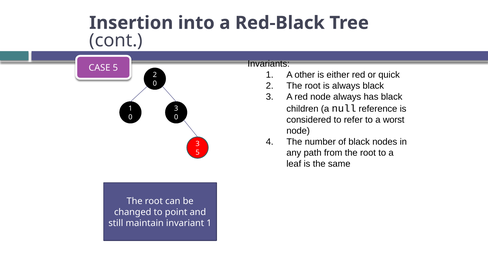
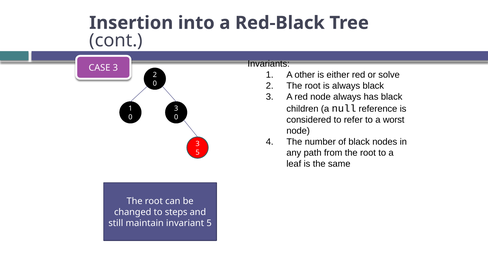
CASE 5: 5 -> 3
quick: quick -> solve
point: point -> steps
invariant 1: 1 -> 5
